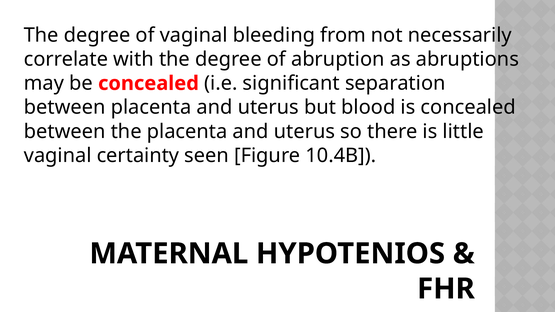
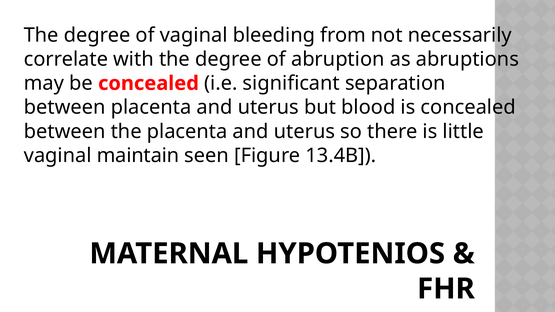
certainty: certainty -> maintain
10.4B: 10.4B -> 13.4B
